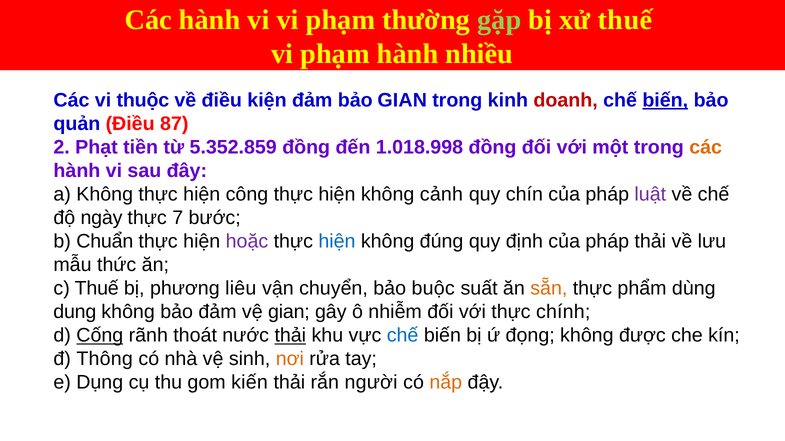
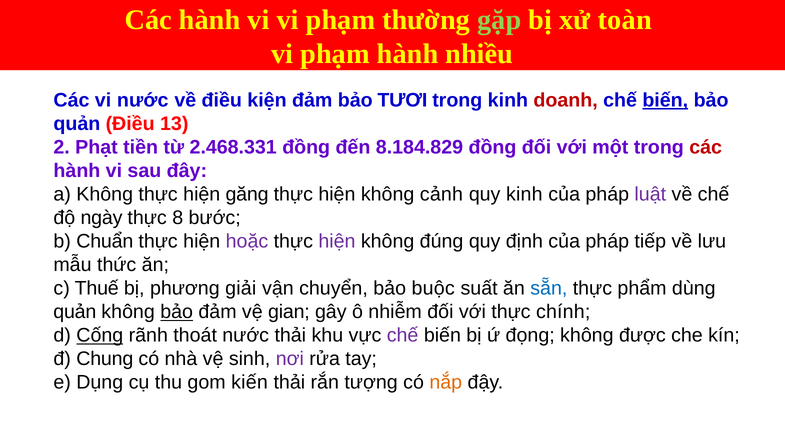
xử thuế: thuế -> toàn
vi thuộc: thuộc -> nước
bảo GIAN: GIAN -> TƯƠI
87: 87 -> 13
5.352.859: 5.352.859 -> 2.468.331
1.018.998: 1.018.998 -> 8.184.829
các at (706, 147) colour: orange -> red
công: công -> găng
quy chín: chín -> kinh
7: 7 -> 8
hiện at (337, 242) colour: blue -> purple
pháp thải: thải -> tiếp
liêu: liêu -> giải
sẵn colour: orange -> blue
dung at (75, 312): dung -> quản
bảo at (177, 312) underline: none -> present
thải at (290, 336) underline: present -> none
chế at (403, 336) colour: blue -> purple
Thông: Thông -> Chung
nơi colour: orange -> purple
người: người -> tượng
